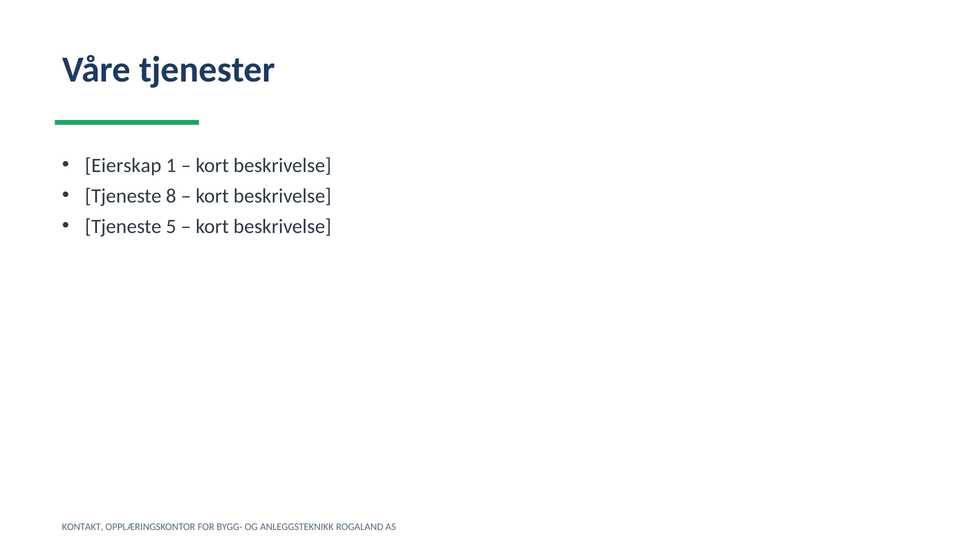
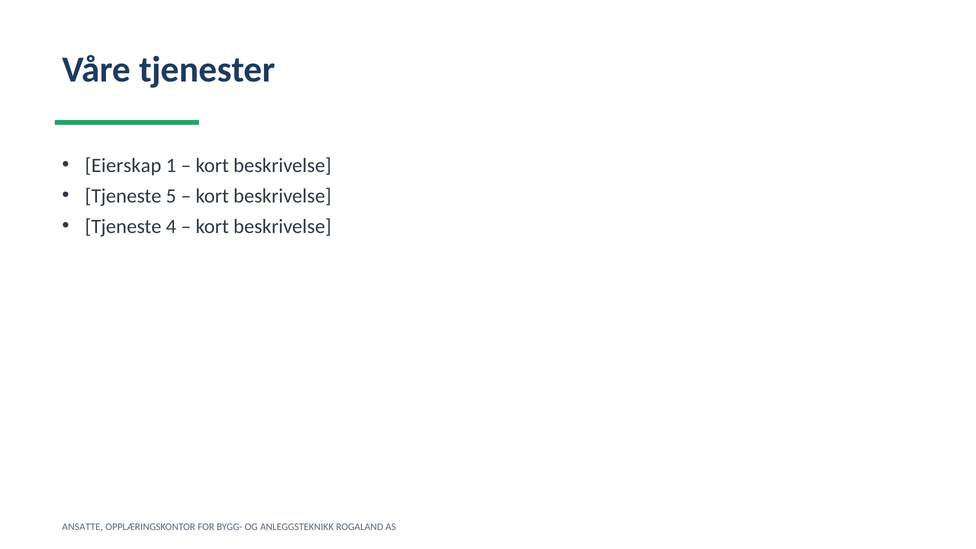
8: 8 -> 5
5: 5 -> 4
KONTAKT: KONTAKT -> ANSATTE
